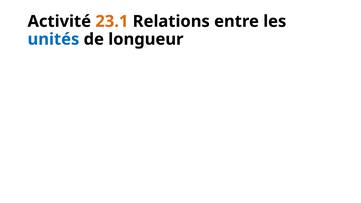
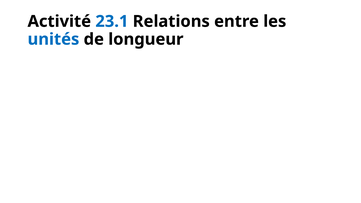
23.1 colour: orange -> blue
